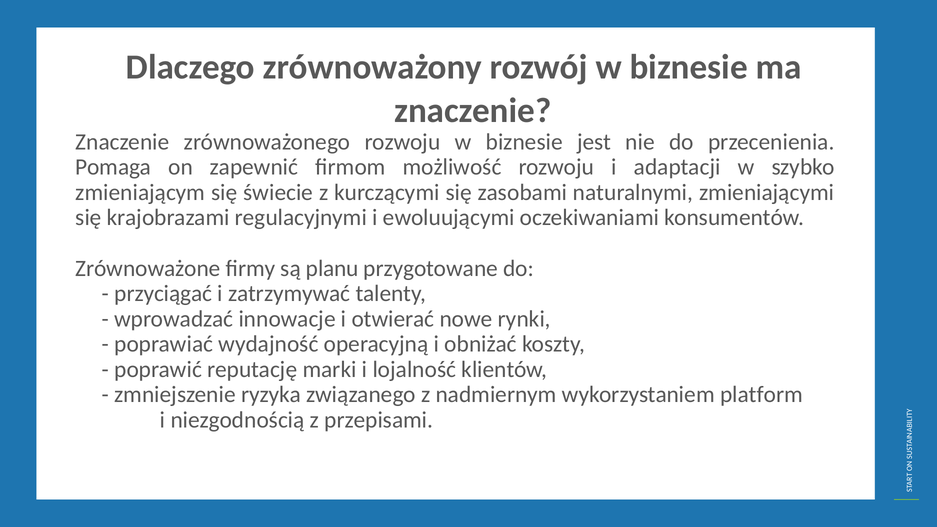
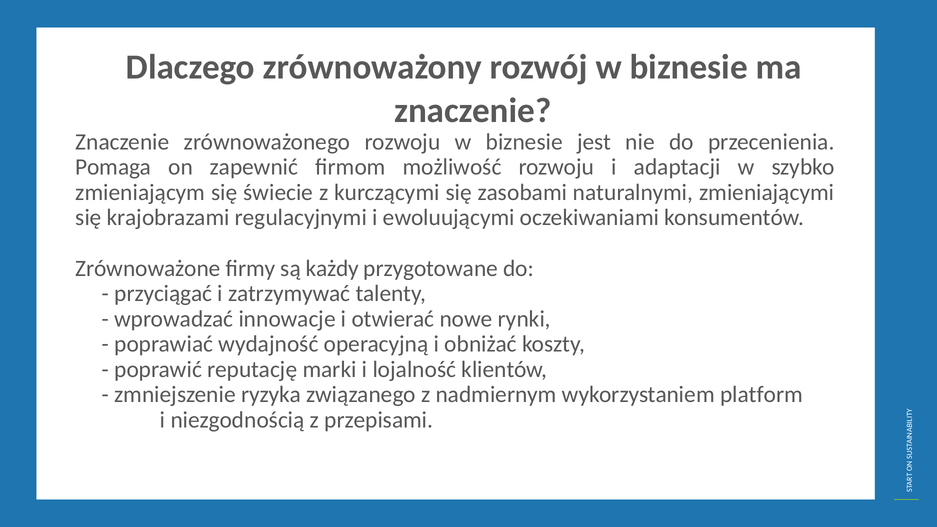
planu: planu -> każdy
